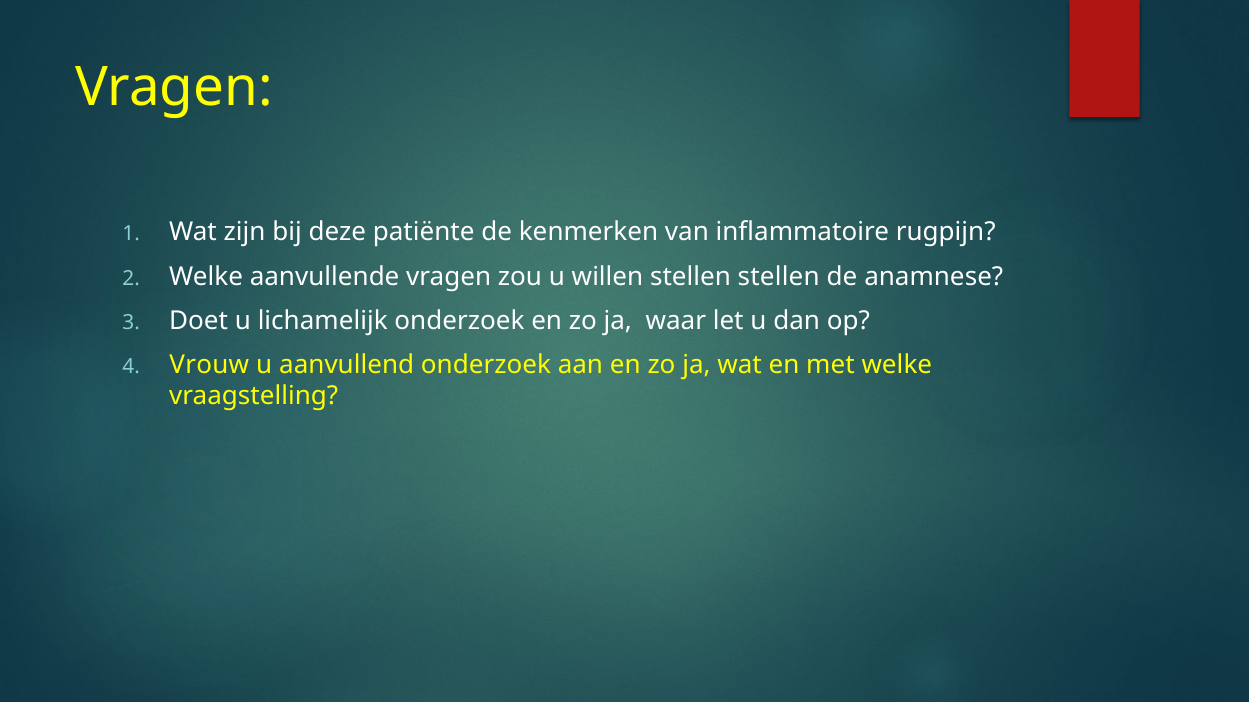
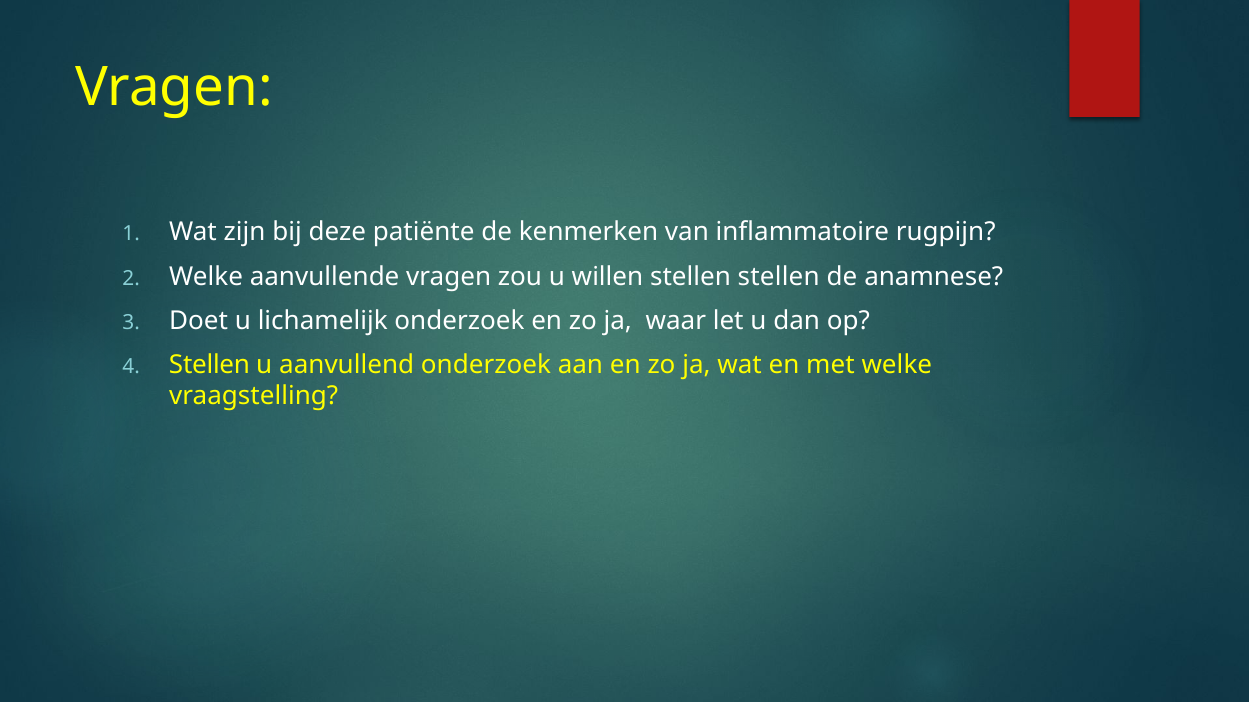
Vrouw at (209, 365): Vrouw -> Stellen
